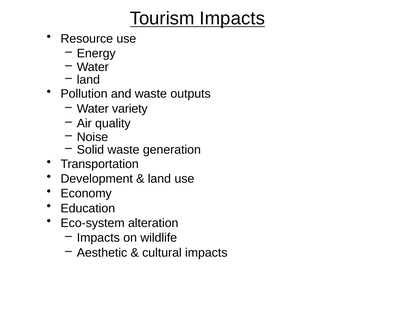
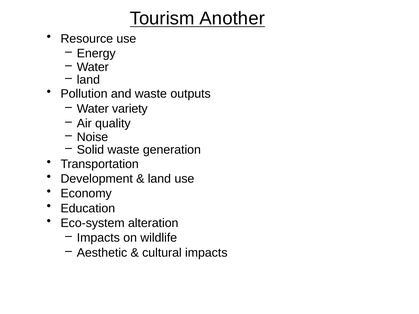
Tourism Impacts: Impacts -> Another
